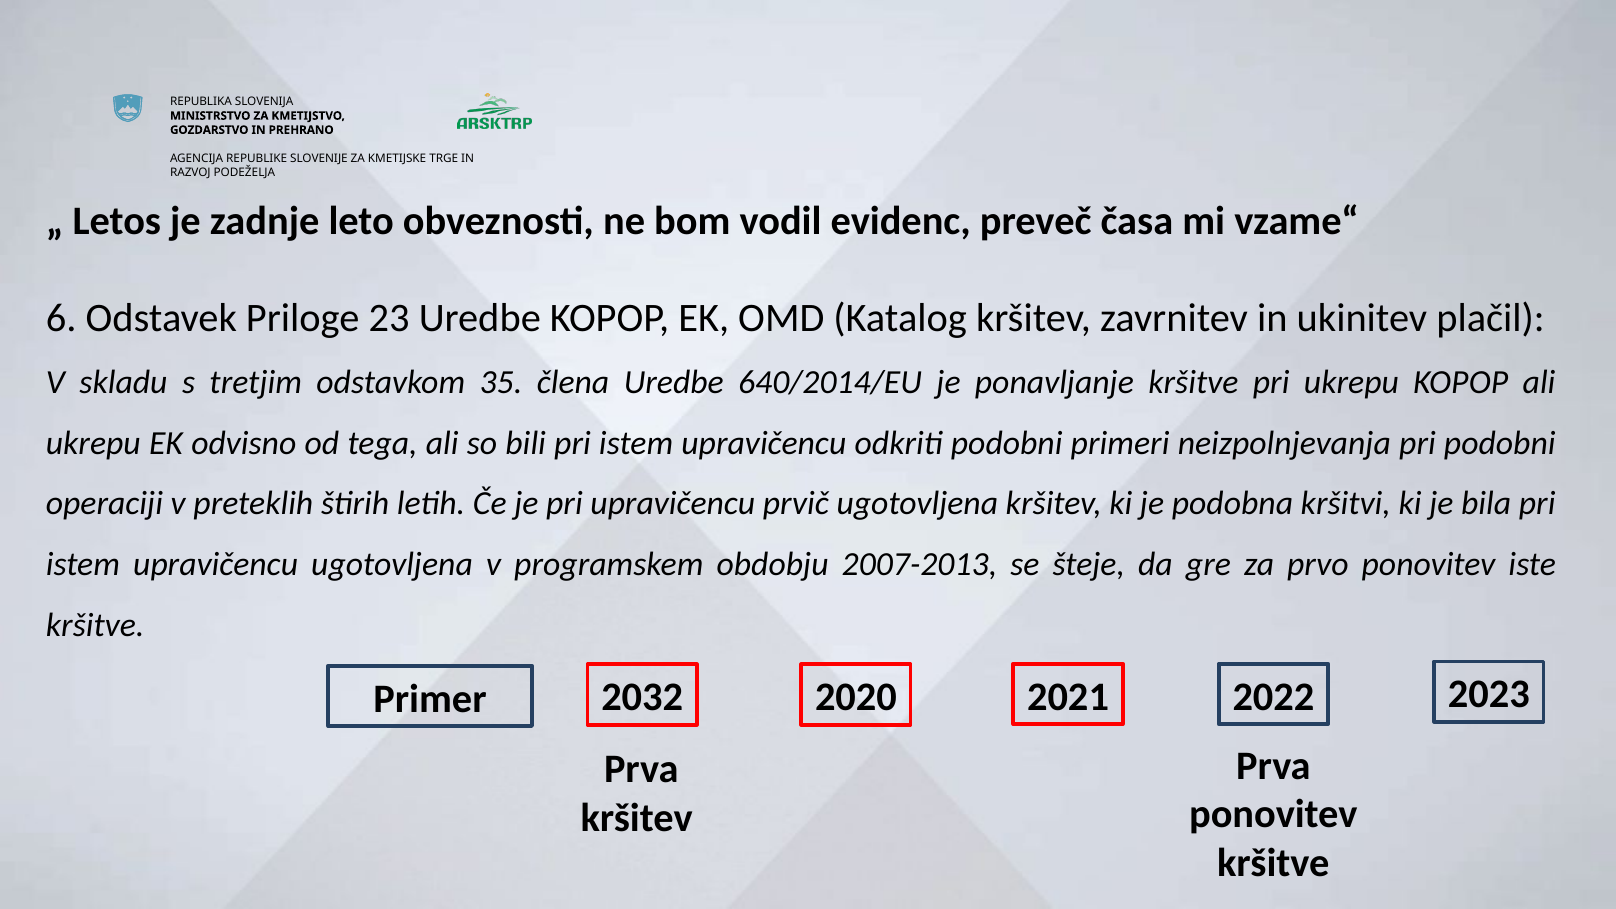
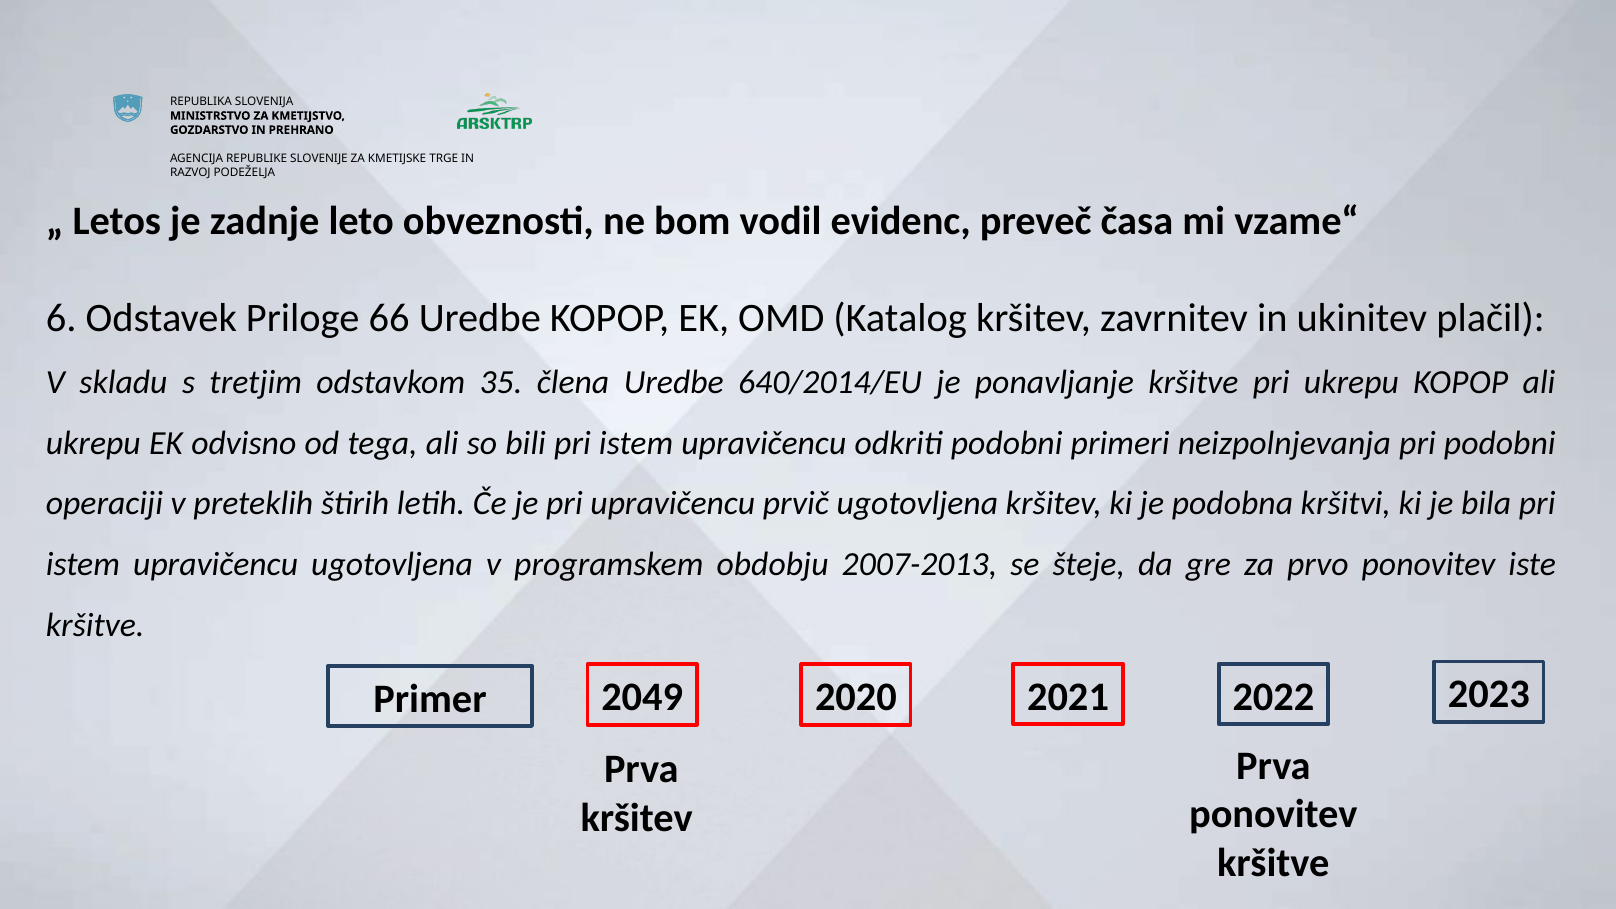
23: 23 -> 66
2032: 2032 -> 2049
